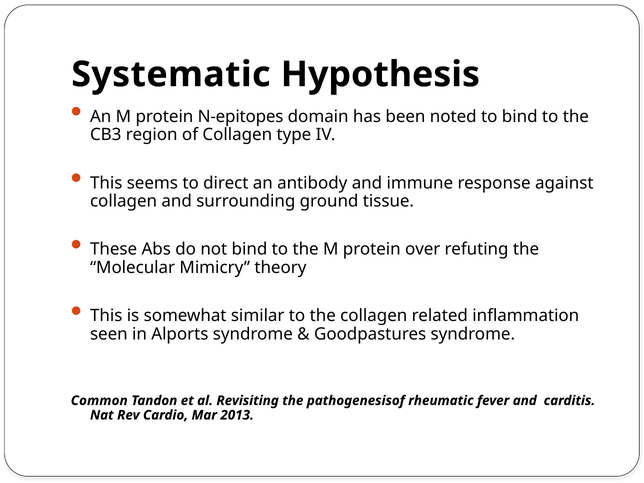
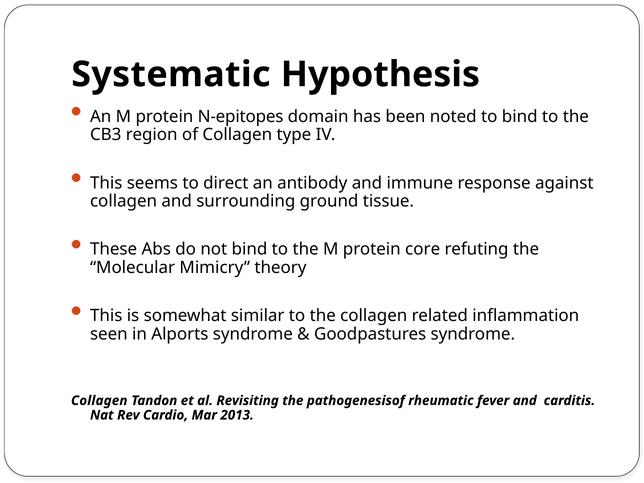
over: over -> core
Common at (99, 401): Common -> Collagen
